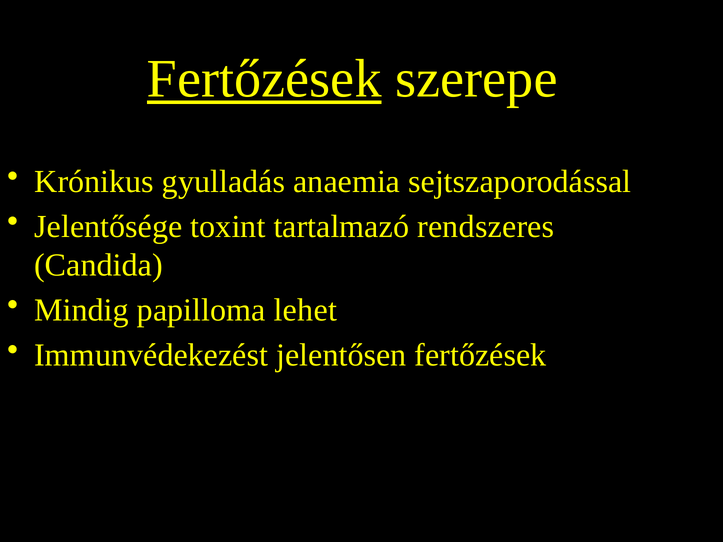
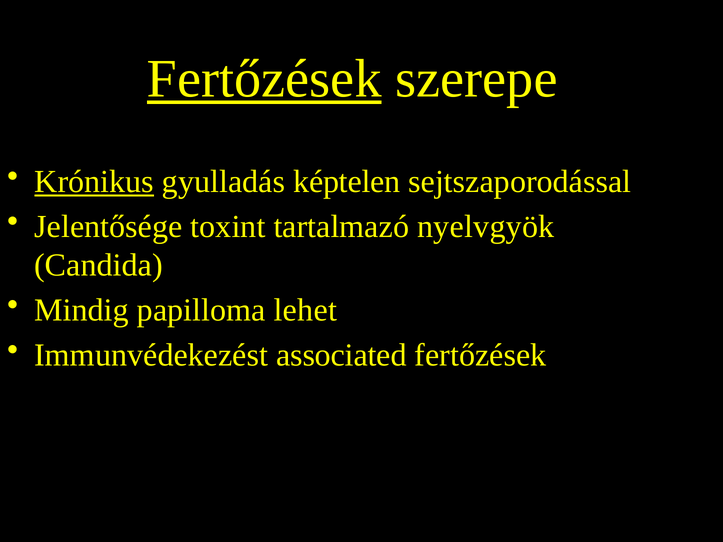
Krónikus underline: none -> present
anaemia: anaemia -> képtelen
rendszeres: rendszeres -> nyelvgyök
jelentősen: jelentősen -> associated
